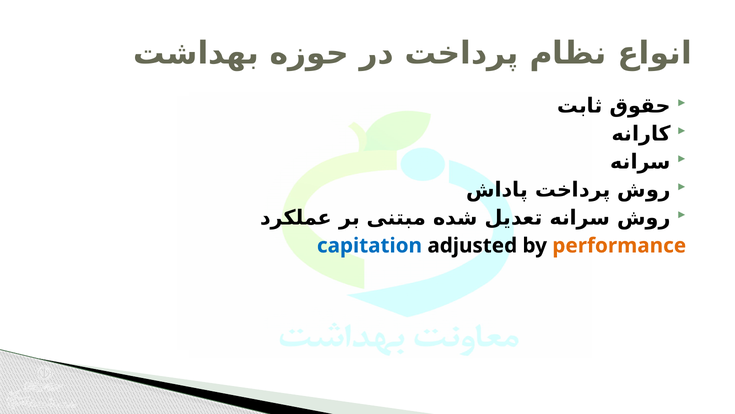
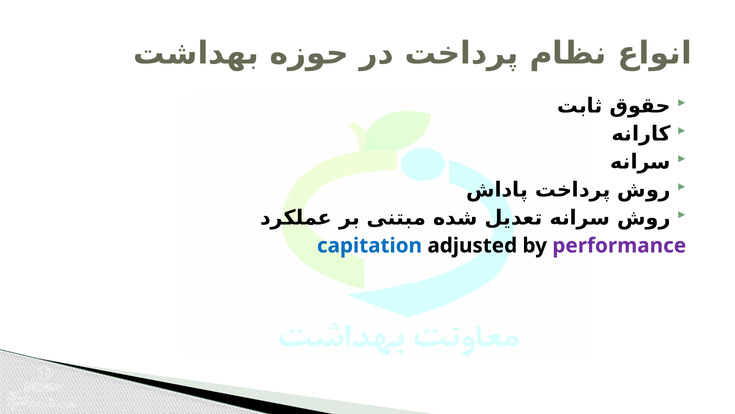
performance colour: orange -> purple
